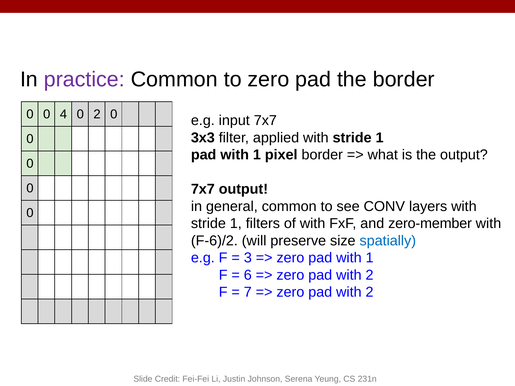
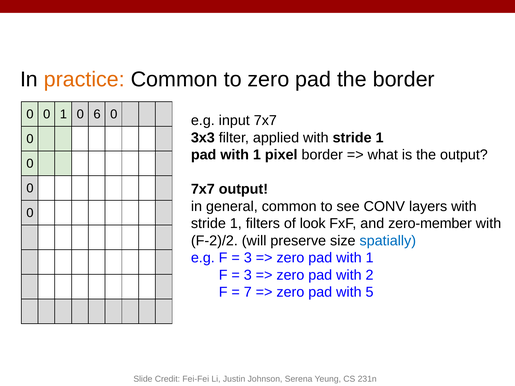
practice colour: purple -> orange
0 4: 4 -> 1
0 2: 2 -> 6
of with: with -> look
F-6)/2: F-6)/2 -> F-2)/2
6 at (248, 275): 6 -> 3
2 at (370, 292): 2 -> 5
